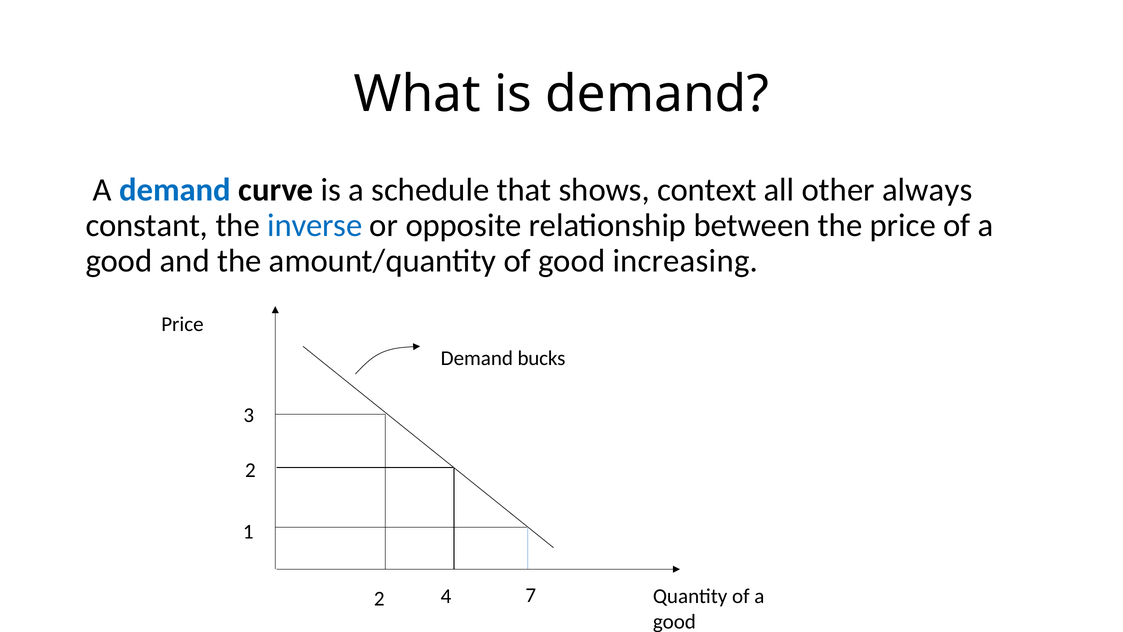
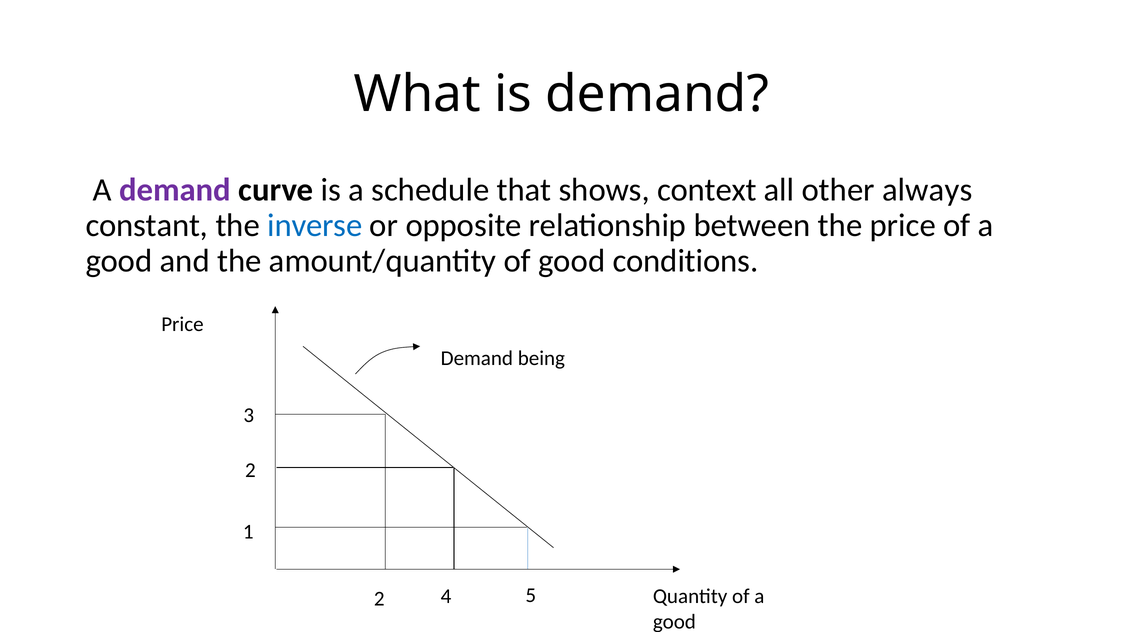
demand at (175, 190) colour: blue -> purple
increasing: increasing -> conditions
bucks: bucks -> being
7: 7 -> 5
